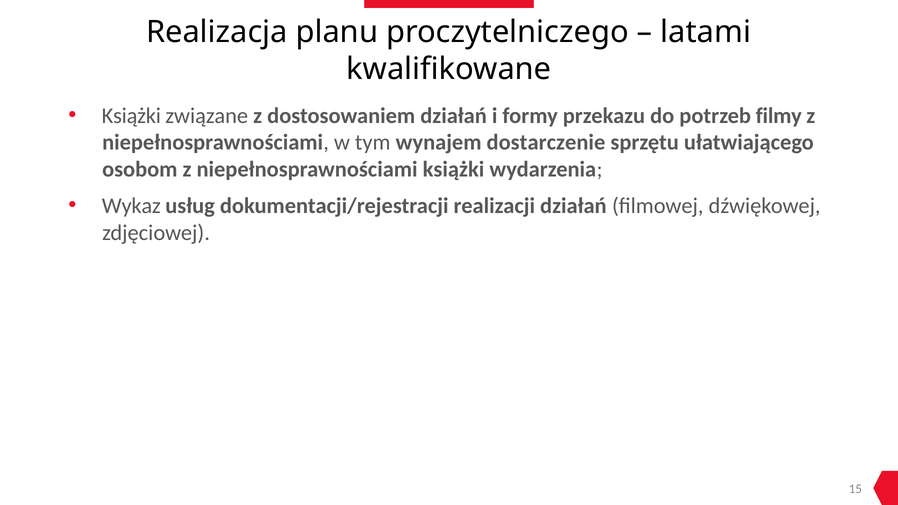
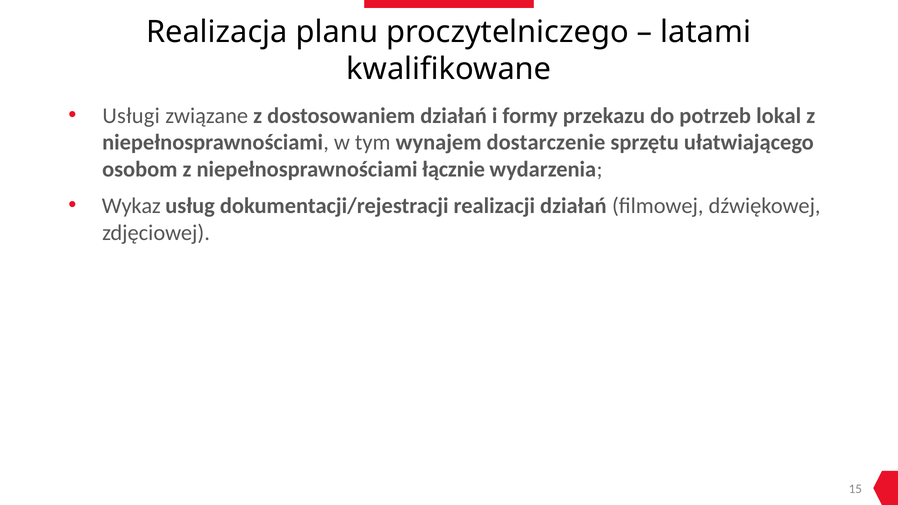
Książki at (131, 116): Książki -> Usługi
filmy: filmy -> lokal
niepełnosprawnościami książki: książki -> łącznie
